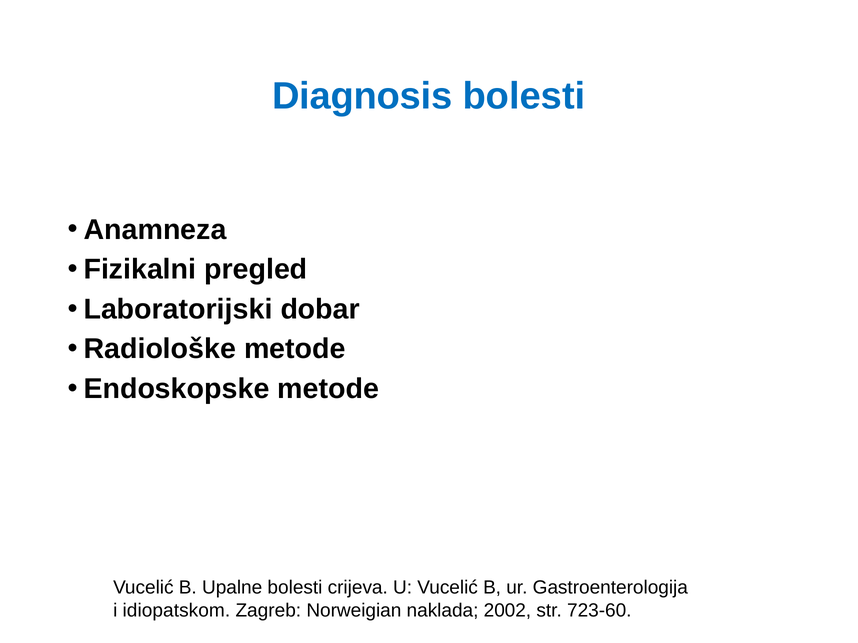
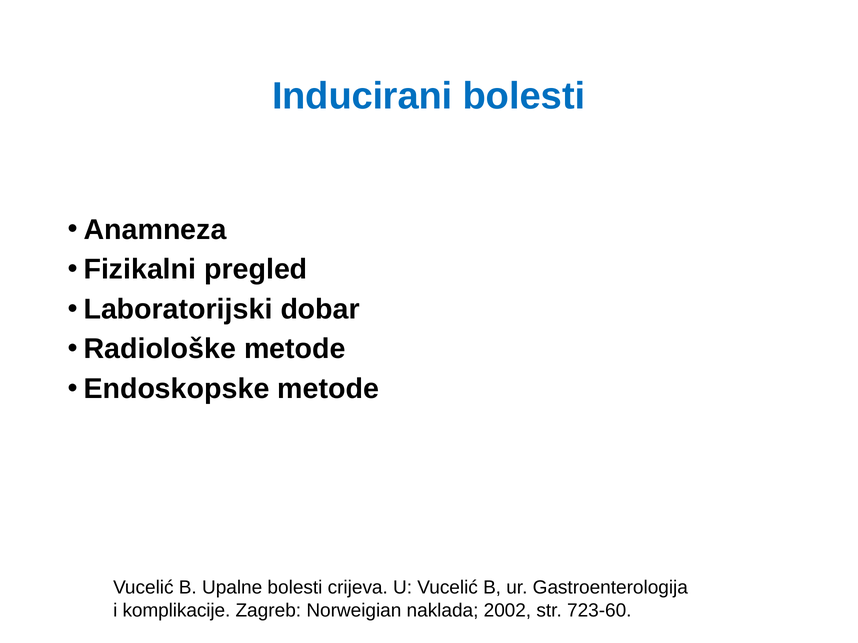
Diagnosis: Diagnosis -> Inducirani
idiopatskom: idiopatskom -> komplikacije
